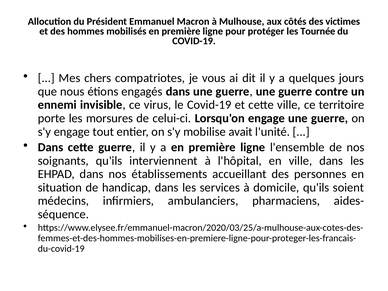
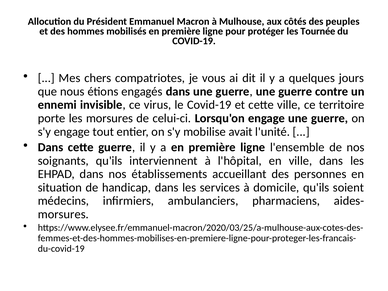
victimes: victimes -> peuples
séquence at (63, 214): séquence -> morsures
